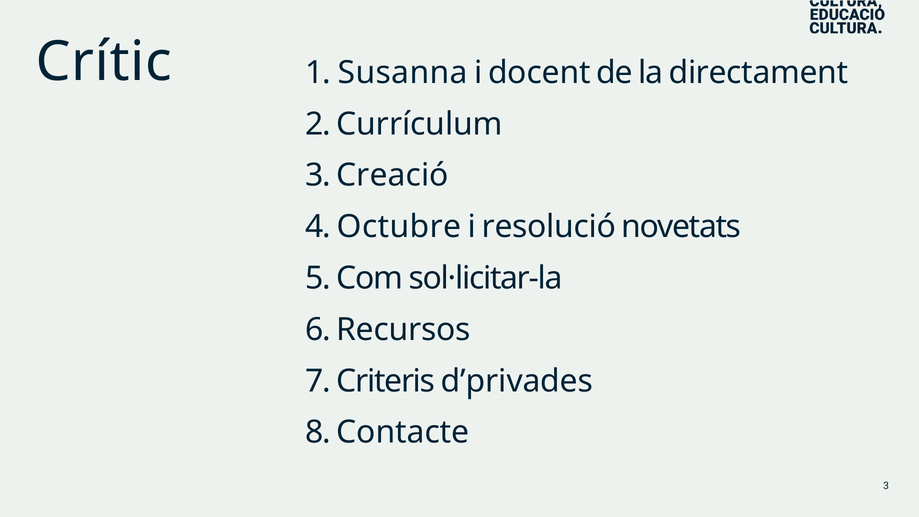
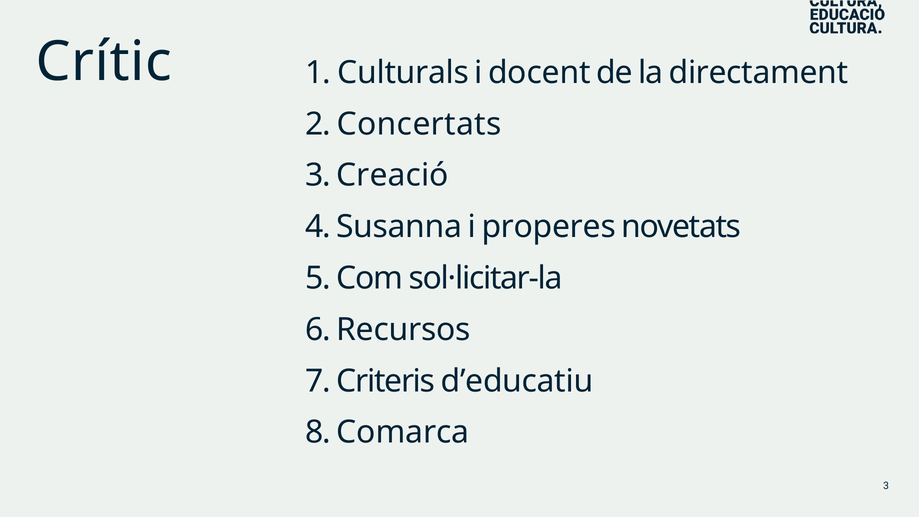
Susanna: Susanna -> Culturals
Currículum: Currículum -> Concertats
Octubre: Octubre -> Susanna
resolució: resolució -> properes
d’privades: d’privades -> d’educatiu
Contacte: Contacte -> Comarca
